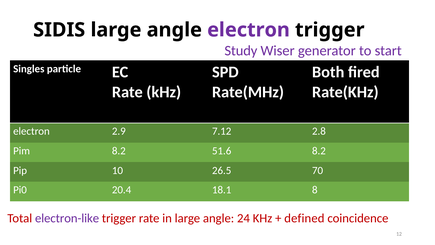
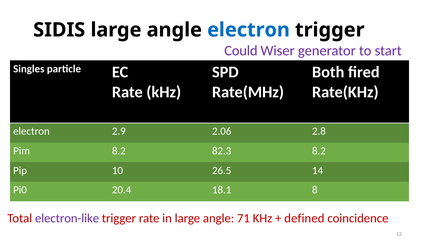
electron at (249, 30) colour: purple -> blue
Study: Study -> Could
7.12: 7.12 -> 2.06
51.6: 51.6 -> 82.3
70: 70 -> 14
24: 24 -> 71
